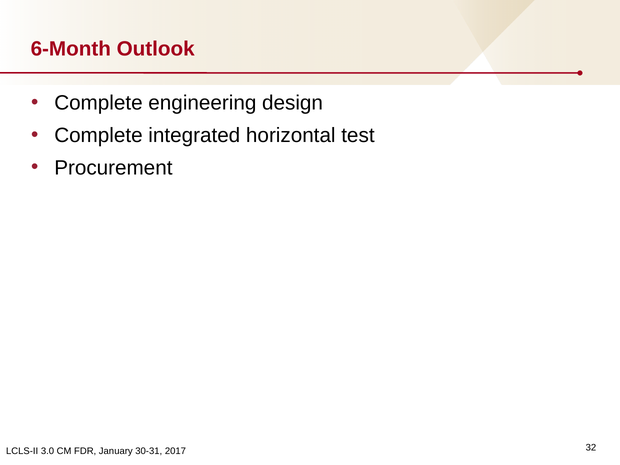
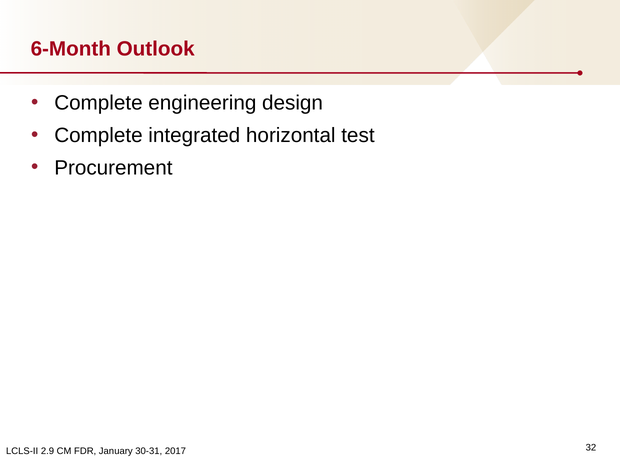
3.0: 3.0 -> 2.9
